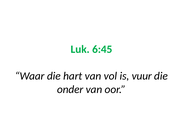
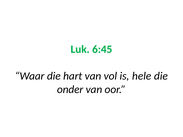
vuur: vuur -> hele
